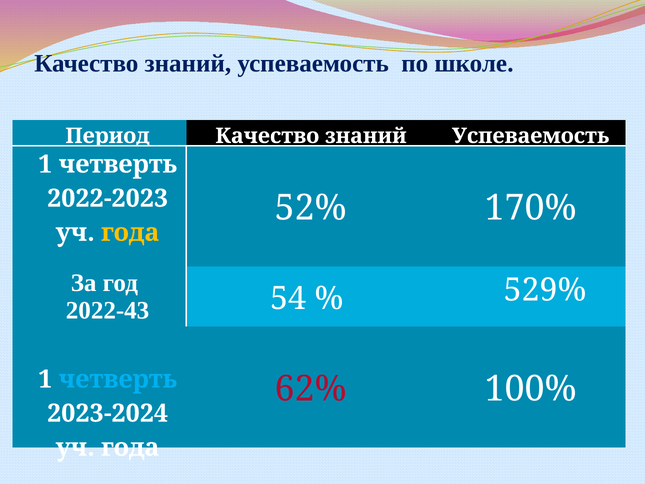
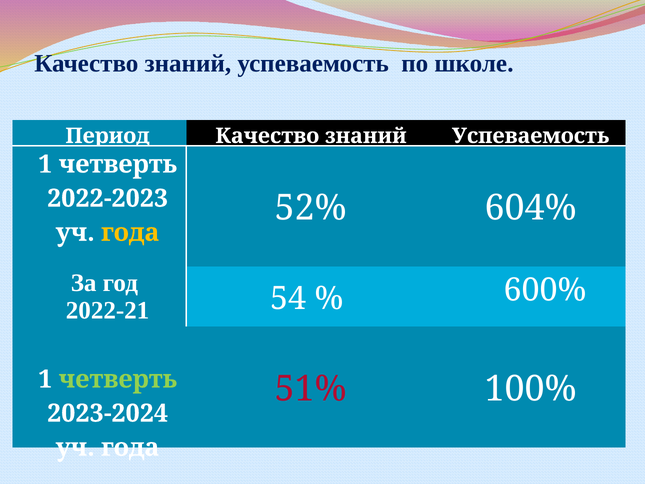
170%: 170% -> 604%
2022-43: 2022-43 -> 2022-21
529%: 529% -> 600%
четверть at (118, 379) colour: light blue -> light green
62%: 62% -> 51%
